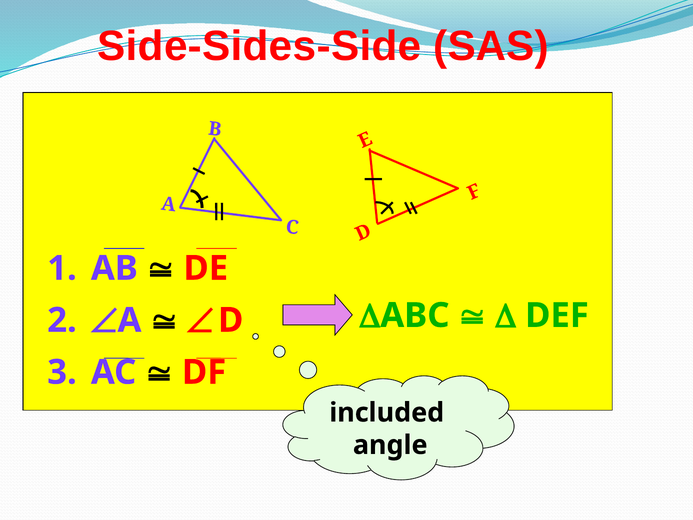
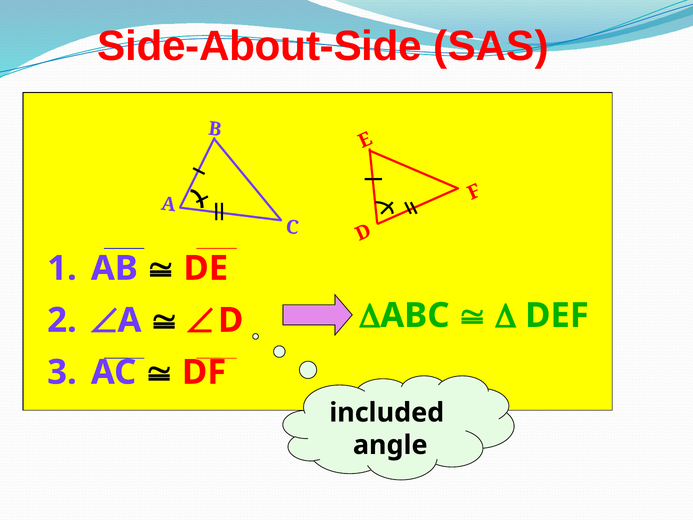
Side-Sides-Side: Side-Sides-Side -> Side-About-Side
